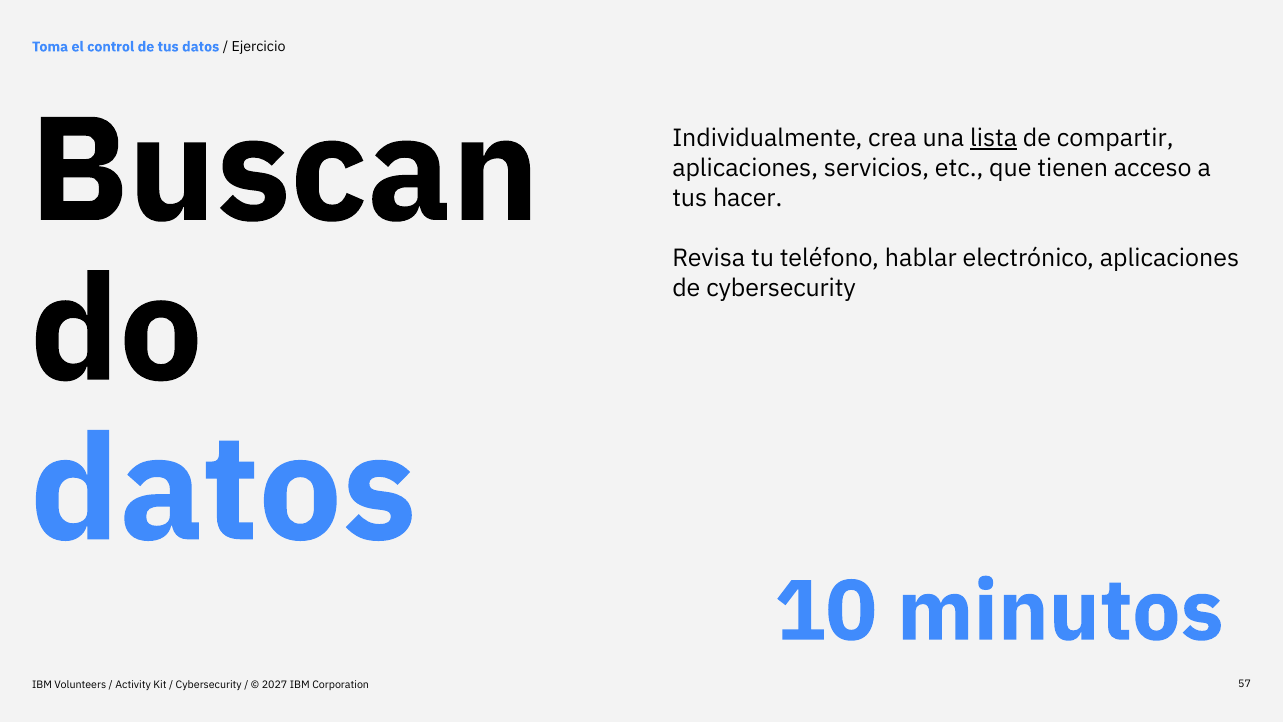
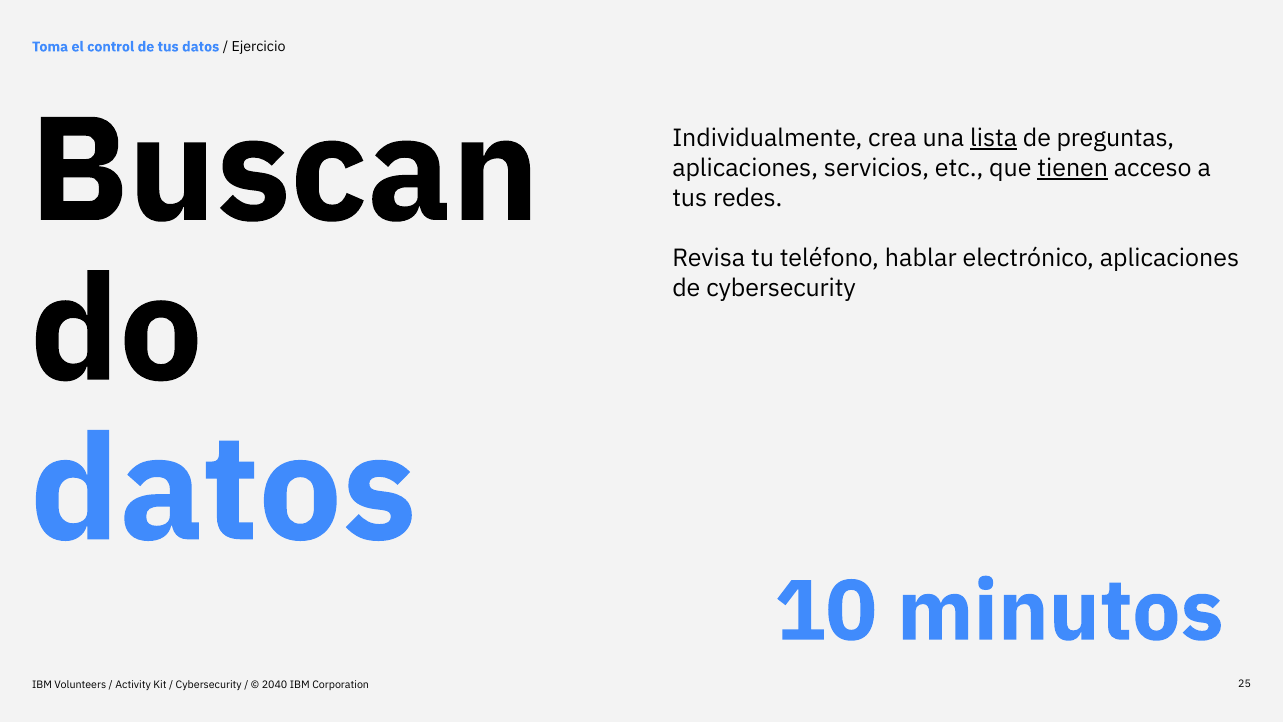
compartir: compartir -> preguntas
tienen underline: none -> present
hacer: hacer -> redes
2027: 2027 -> 2040
57: 57 -> 25
